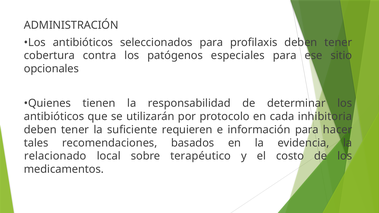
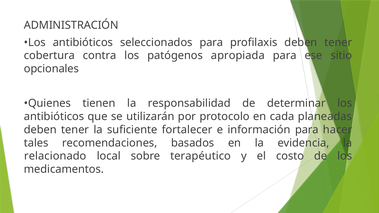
especiales: especiales -> apropiada
inhibitoria: inhibitoria -> planeadas
requieren: requieren -> fortalecer
